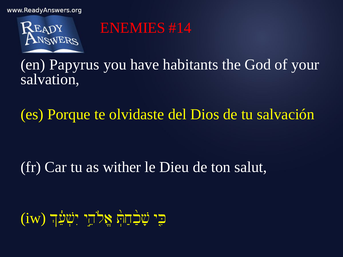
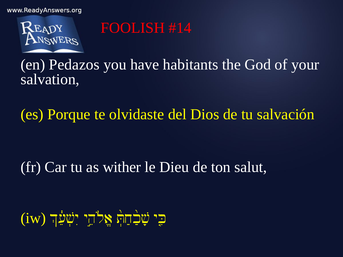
ENEMIES: ENEMIES -> FOOLISH
Papyrus: Papyrus -> Pedazos
